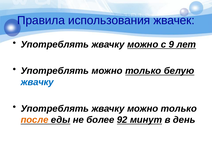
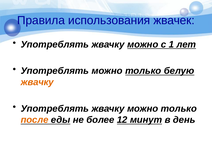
9: 9 -> 1
жвачку at (37, 82) colour: blue -> orange
92: 92 -> 12
